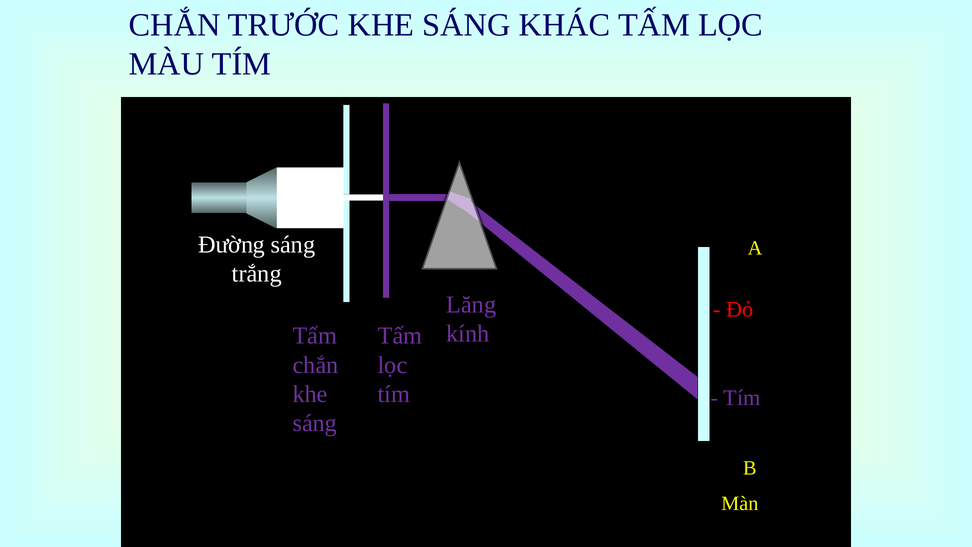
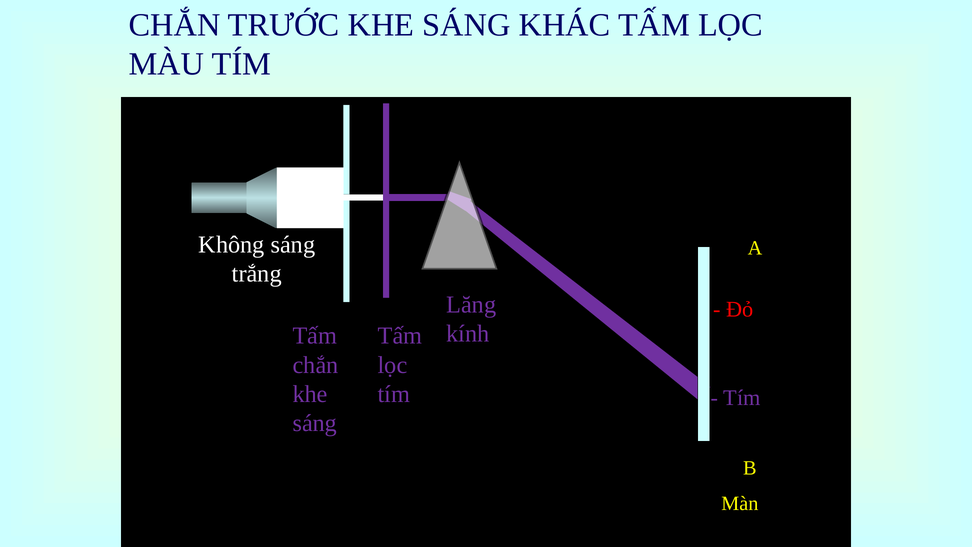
Đường: Đường -> Không
